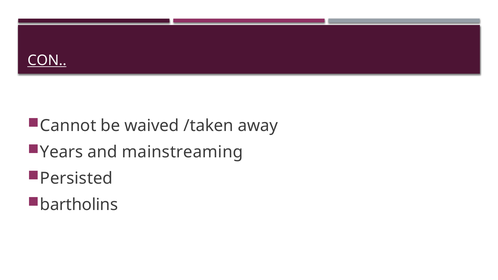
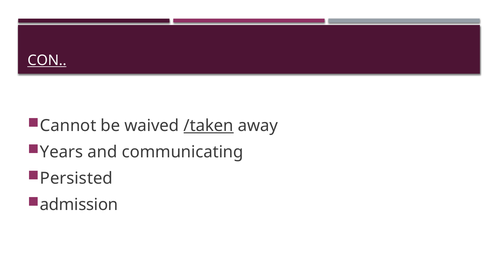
/taken underline: none -> present
mainstreaming: mainstreaming -> communicating
bartholins: bartholins -> admission
